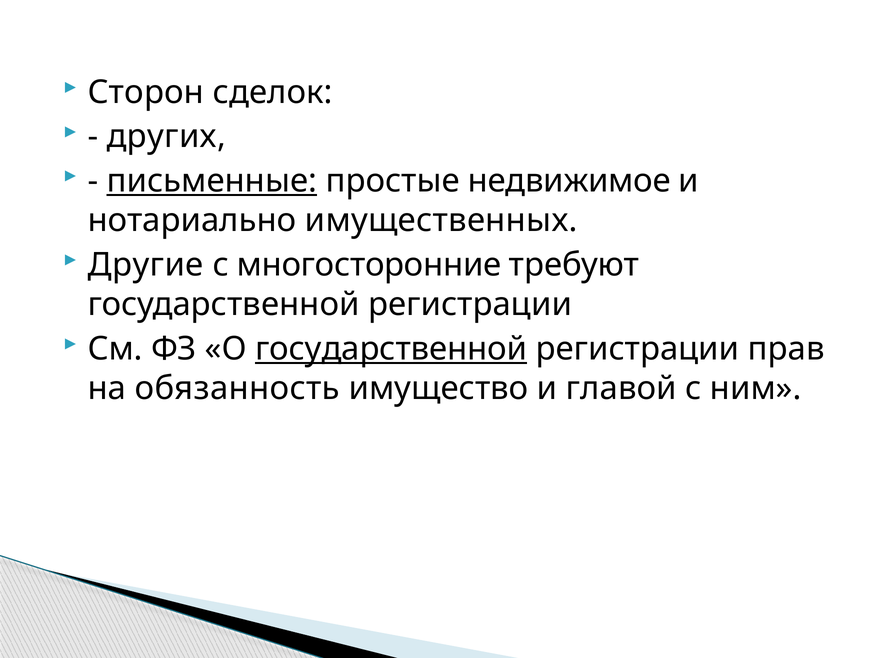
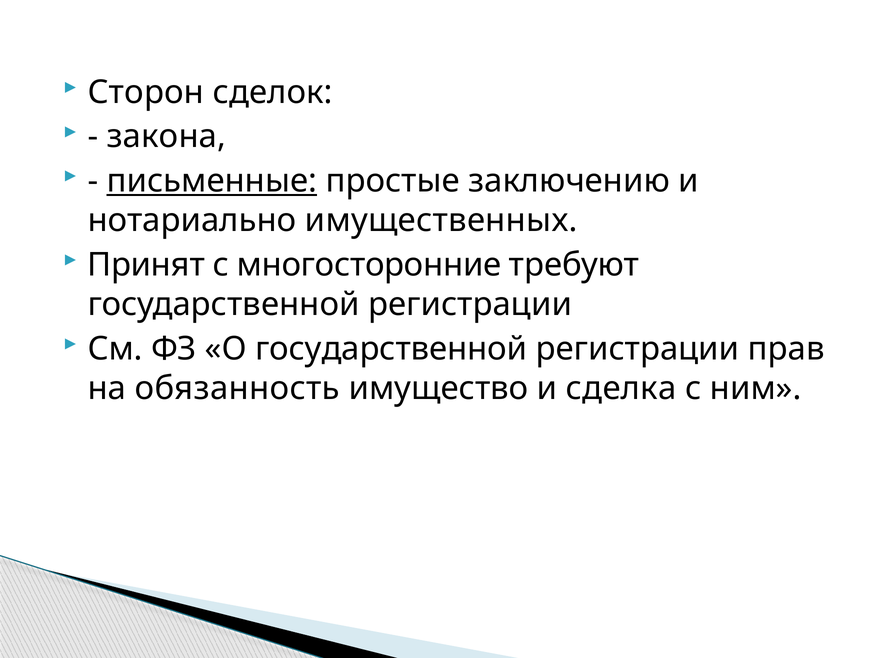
других: других -> закона
недвижимое: недвижимое -> заключению
Другие: Другие -> Принят
государственной at (391, 349) underline: present -> none
главой: главой -> сделка
